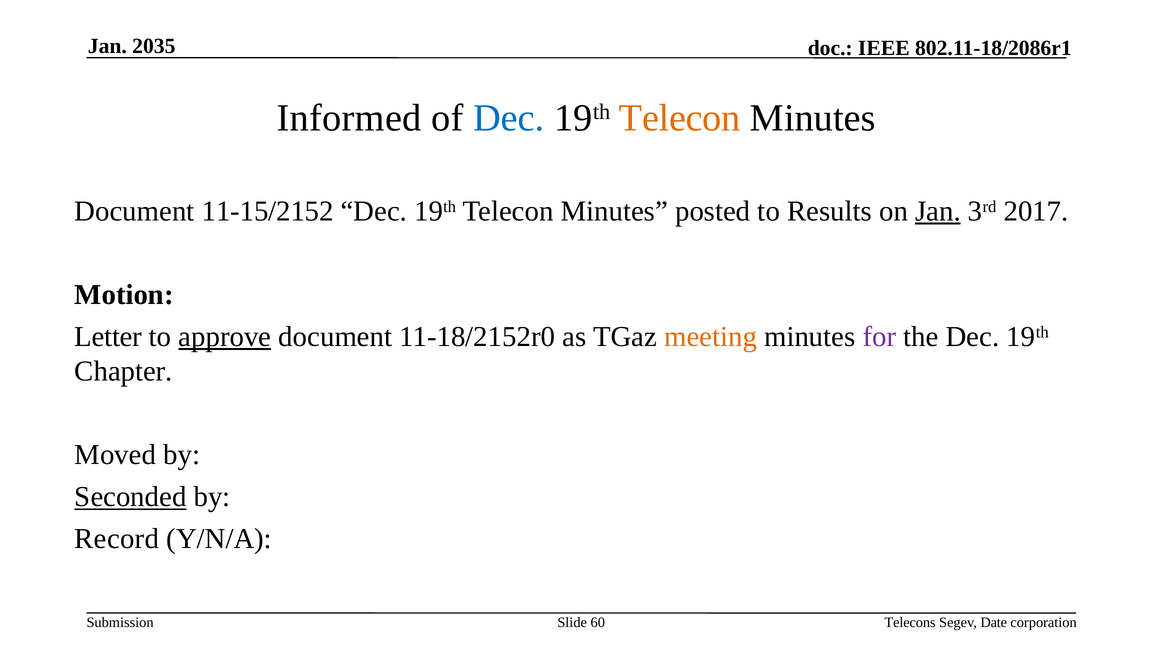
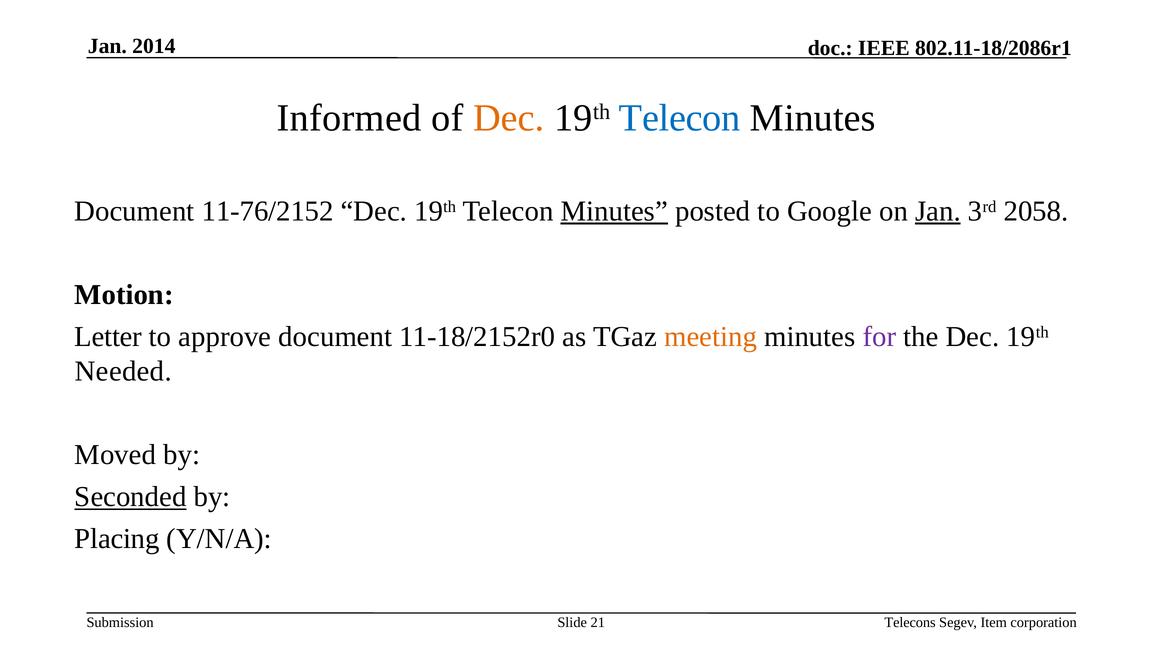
2035: 2035 -> 2014
Dec at (509, 118) colour: blue -> orange
Telecon at (680, 118) colour: orange -> blue
11-15/2152: 11-15/2152 -> 11-76/2152
Minutes at (614, 211) underline: none -> present
Results: Results -> Google
2017: 2017 -> 2058
approve underline: present -> none
Chapter: Chapter -> Needed
Record: Record -> Placing
60: 60 -> 21
Date: Date -> Item
